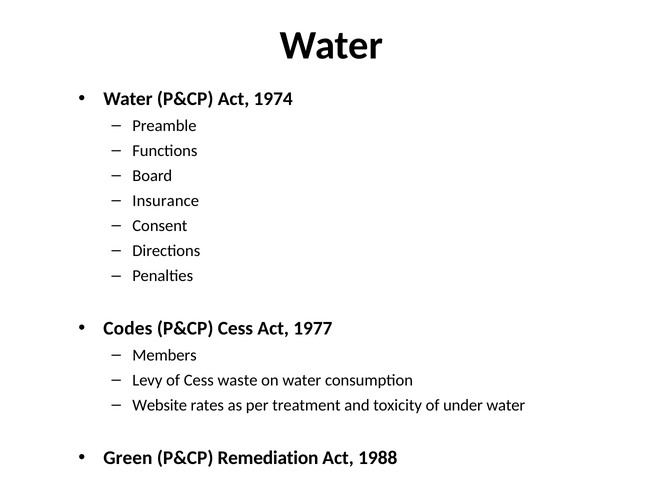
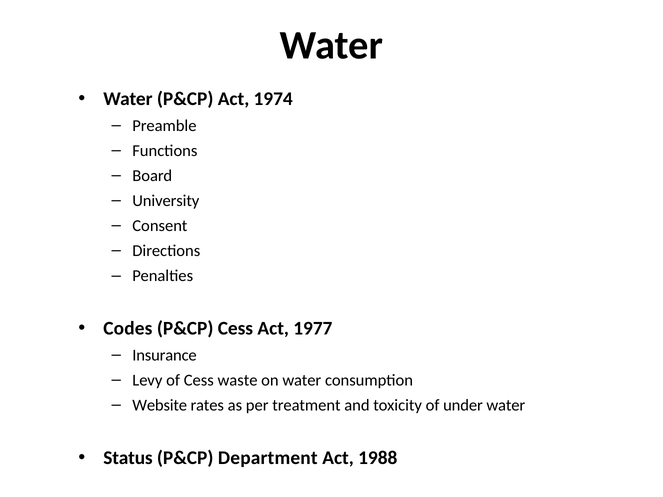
Insurance: Insurance -> University
Members: Members -> Insurance
Green: Green -> Status
Remediation: Remediation -> Department
